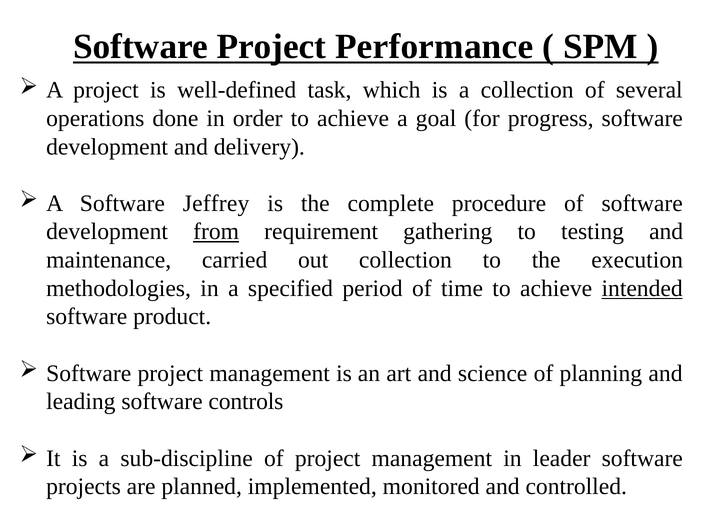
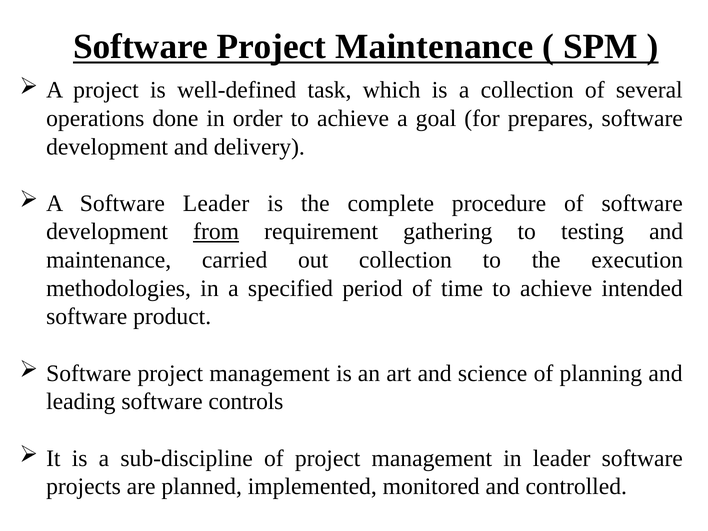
Project Performance: Performance -> Maintenance
progress: progress -> prepares
Software Jeffrey: Jeffrey -> Leader
intended underline: present -> none
